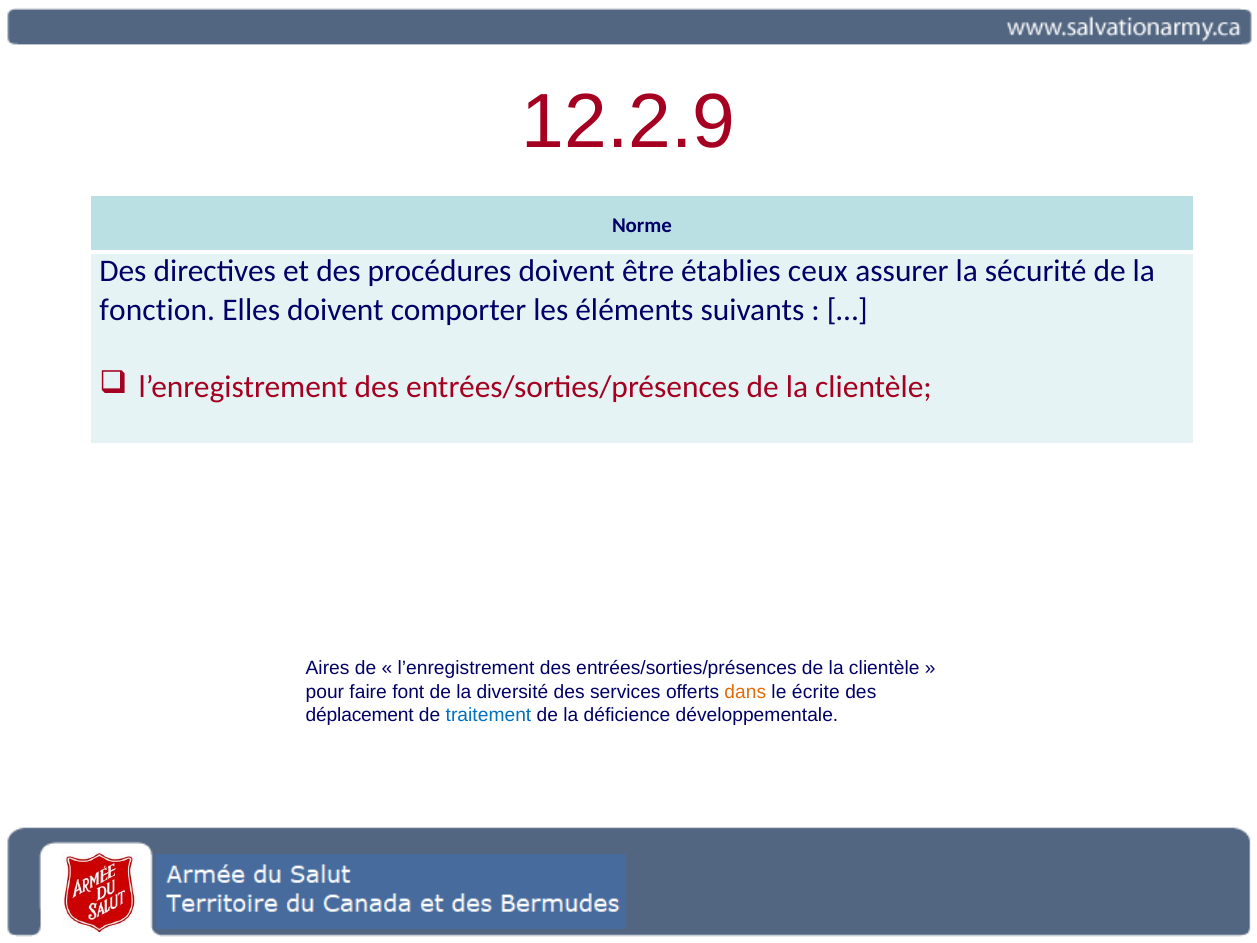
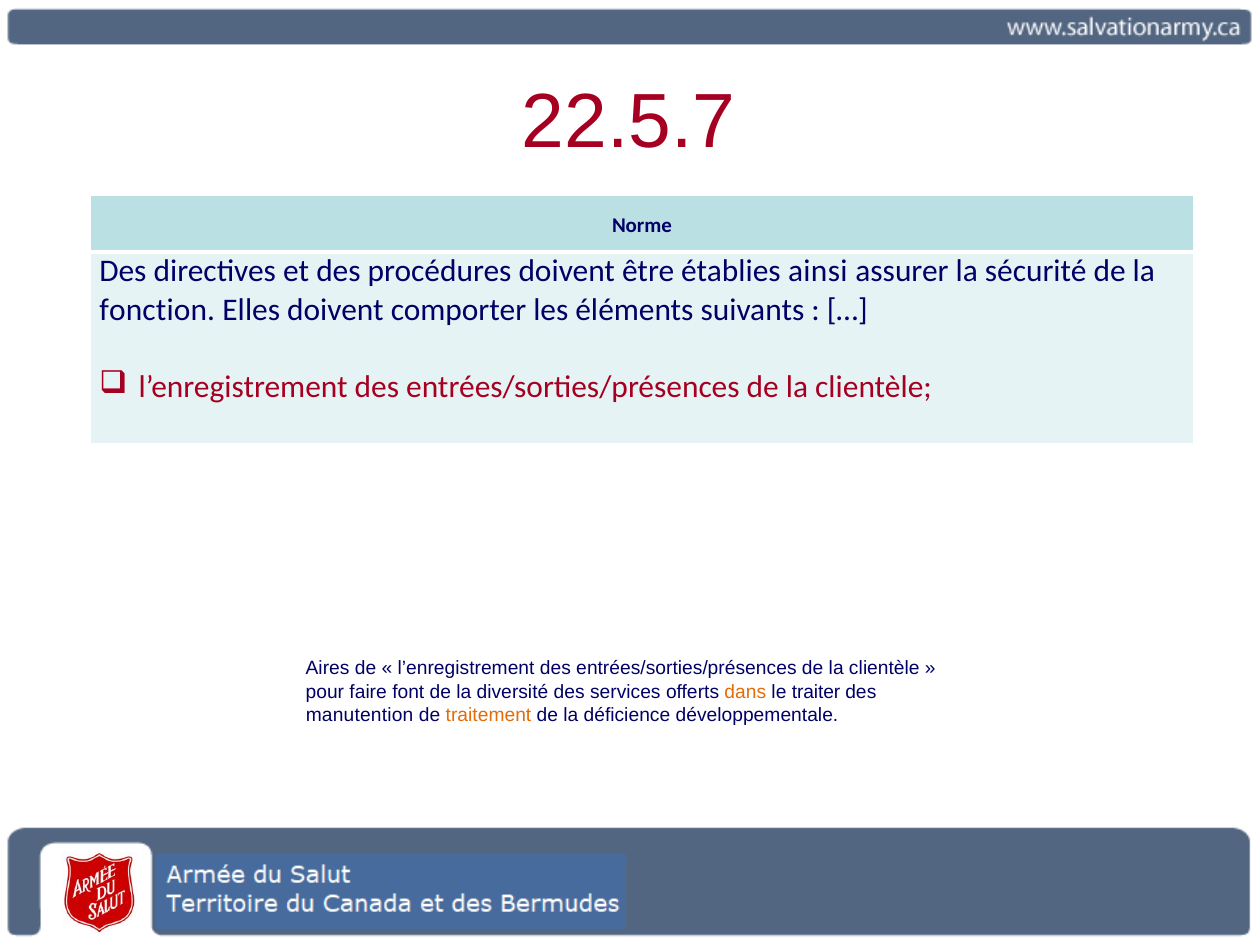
12.2.9: 12.2.9 -> 22.5.7
ceux: ceux -> ainsi
écrite: écrite -> traiter
déplacement: déplacement -> manutention
traitement colour: blue -> orange
